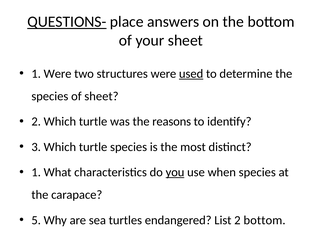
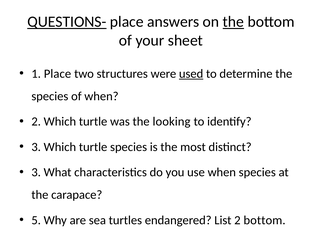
the at (233, 22) underline: none -> present
1 Were: Were -> Place
of sheet: sheet -> when
reasons: reasons -> looking
1 at (36, 173): 1 -> 3
you underline: present -> none
